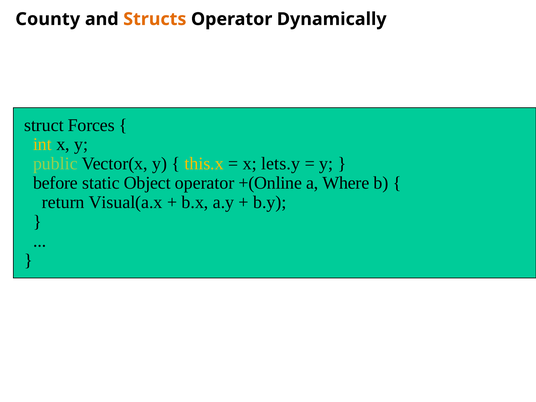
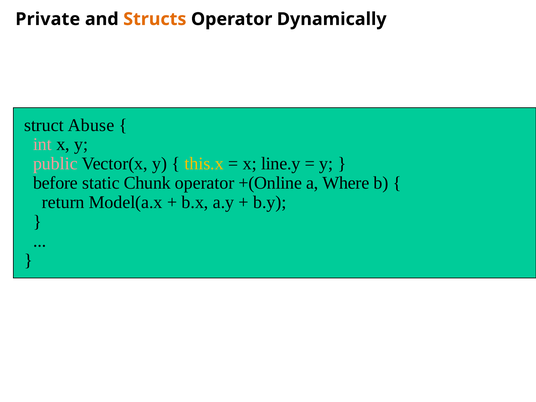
County: County -> Private
Forces: Forces -> Abuse
int colour: yellow -> pink
public colour: light green -> pink
lets.y: lets.y -> line.y
Object: Object -> Chunk
Visual(a.x: Visual(a.x -> Model(a.x
